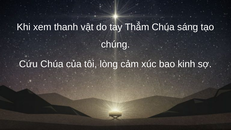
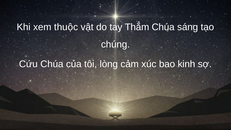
thanh: thanh -> thuộc
